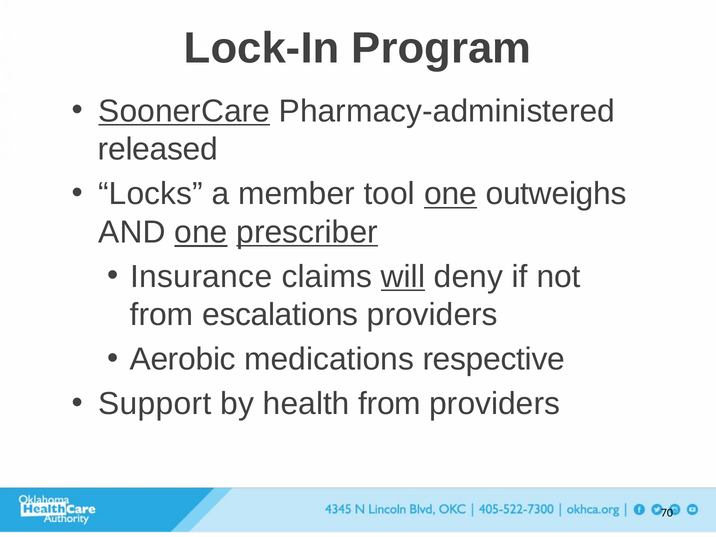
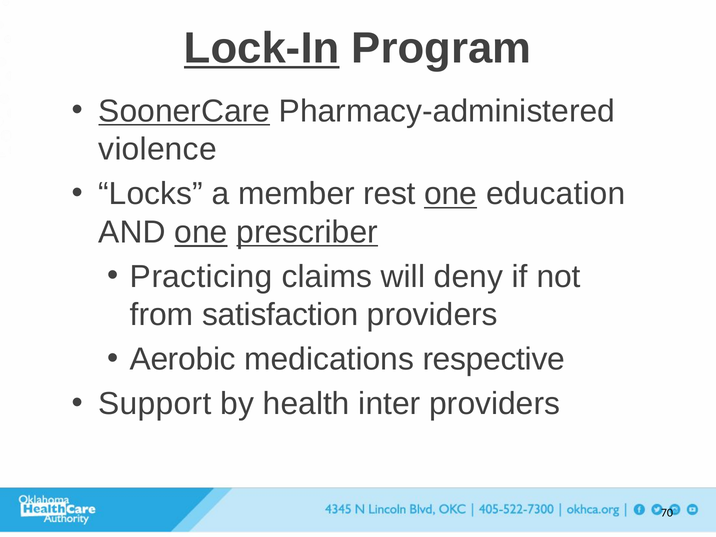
Lock-In underline: none -> present
released: released -> violence
tool: tool -> rest
outweighs: outweighs -> education
Insurance: Insurance -> Practicing
will underline: present -> none
escalations: escalations -> satisfaction
health from: from -> inter
